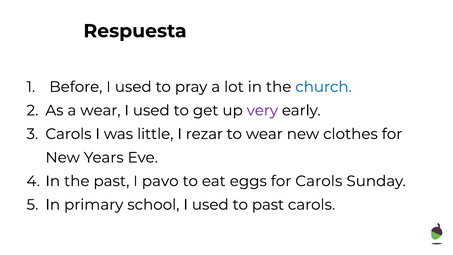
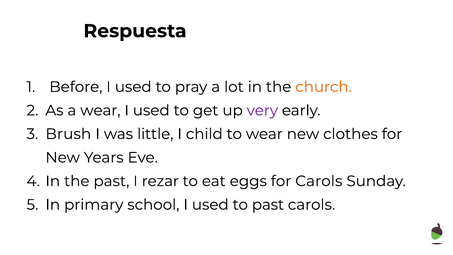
church colour: blue -> orange
Carols at (68, 134): Carols -> Brush
rezar: rezar -> child
pavo: pavo -> rezar
